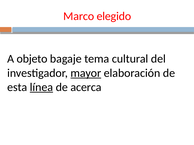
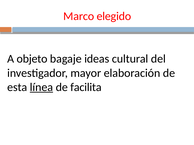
tema: tema -> ideas
mayor underline: present -> none
acerca: acerca -> facilita
